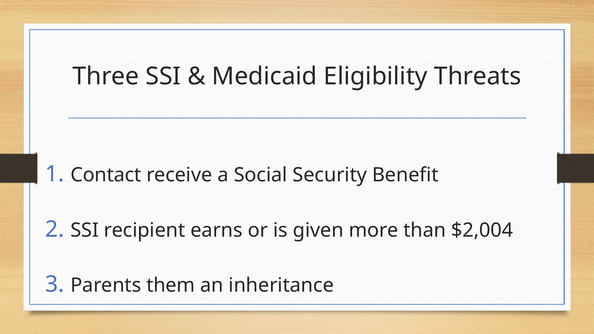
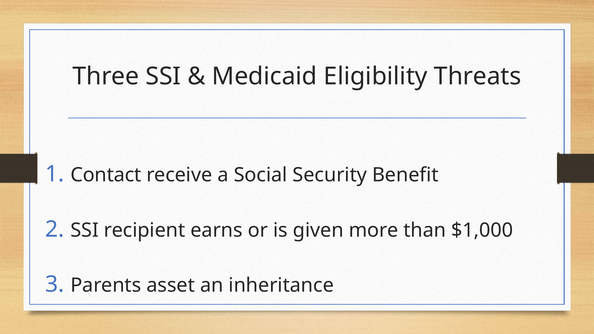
$2,004: $2,004 -> $1,000
them: them -> asset
